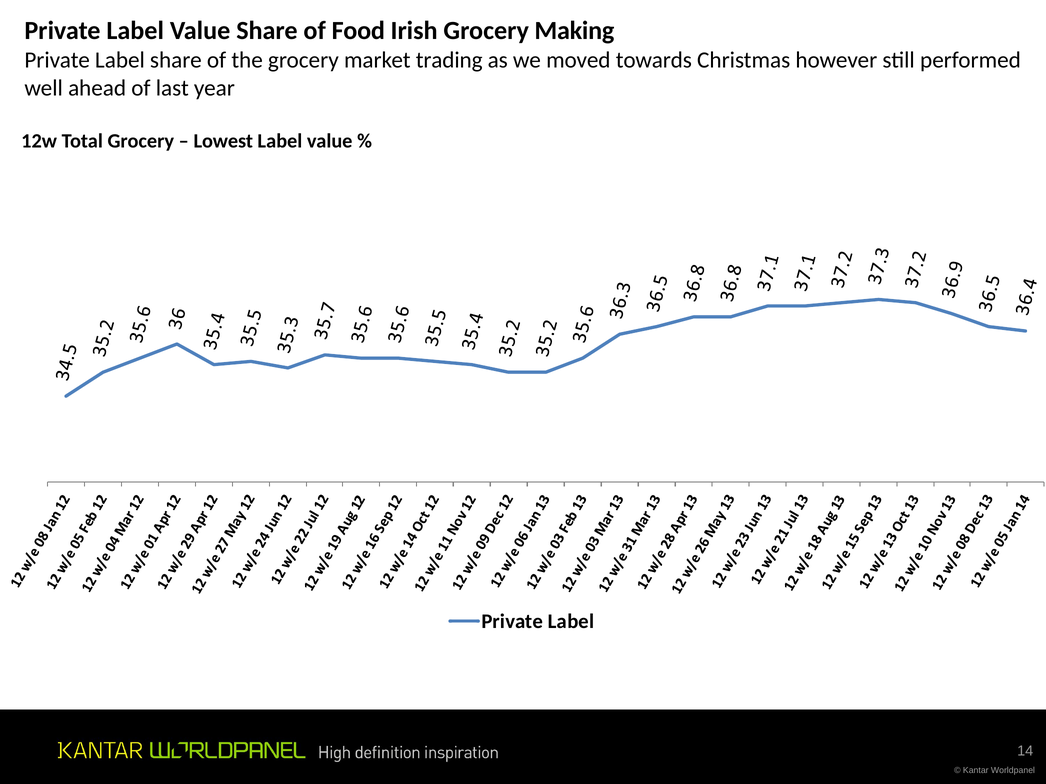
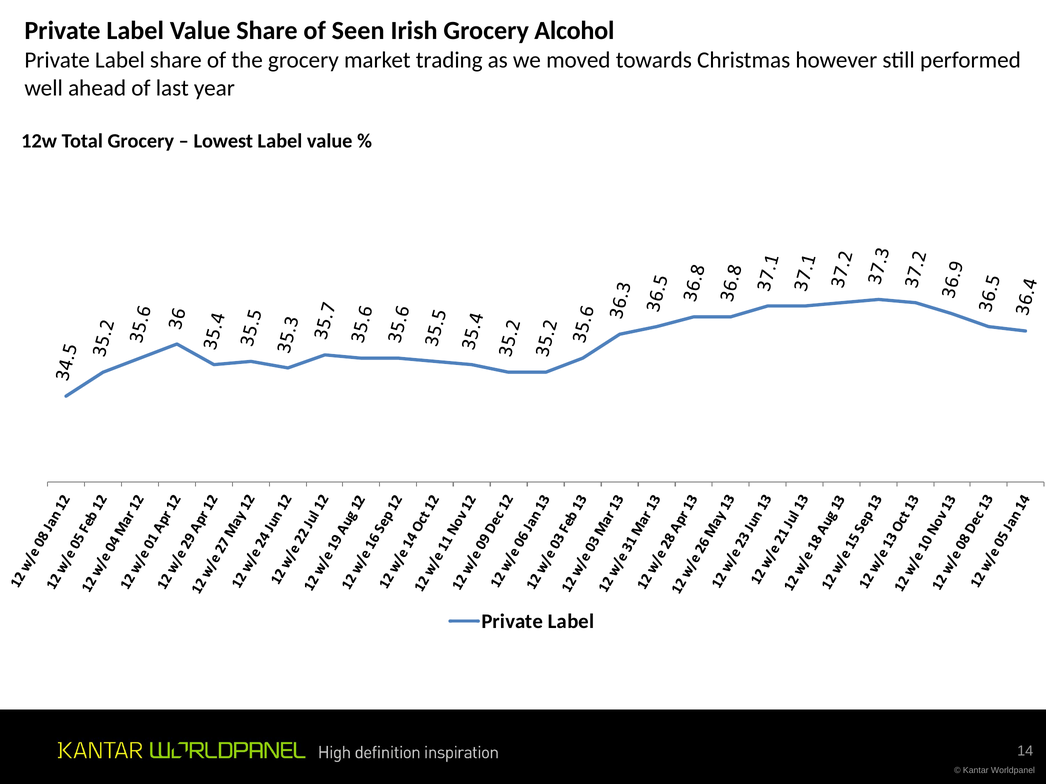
Food: Food -> Seen
Making: Making -> Alcohol
